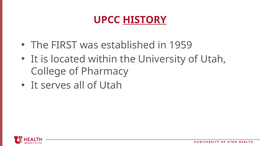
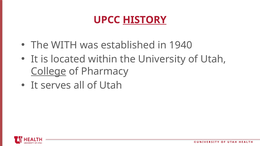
FIRST: FIRST -> WITH
1959: 1959 -> 1940
College underline: none -> present
